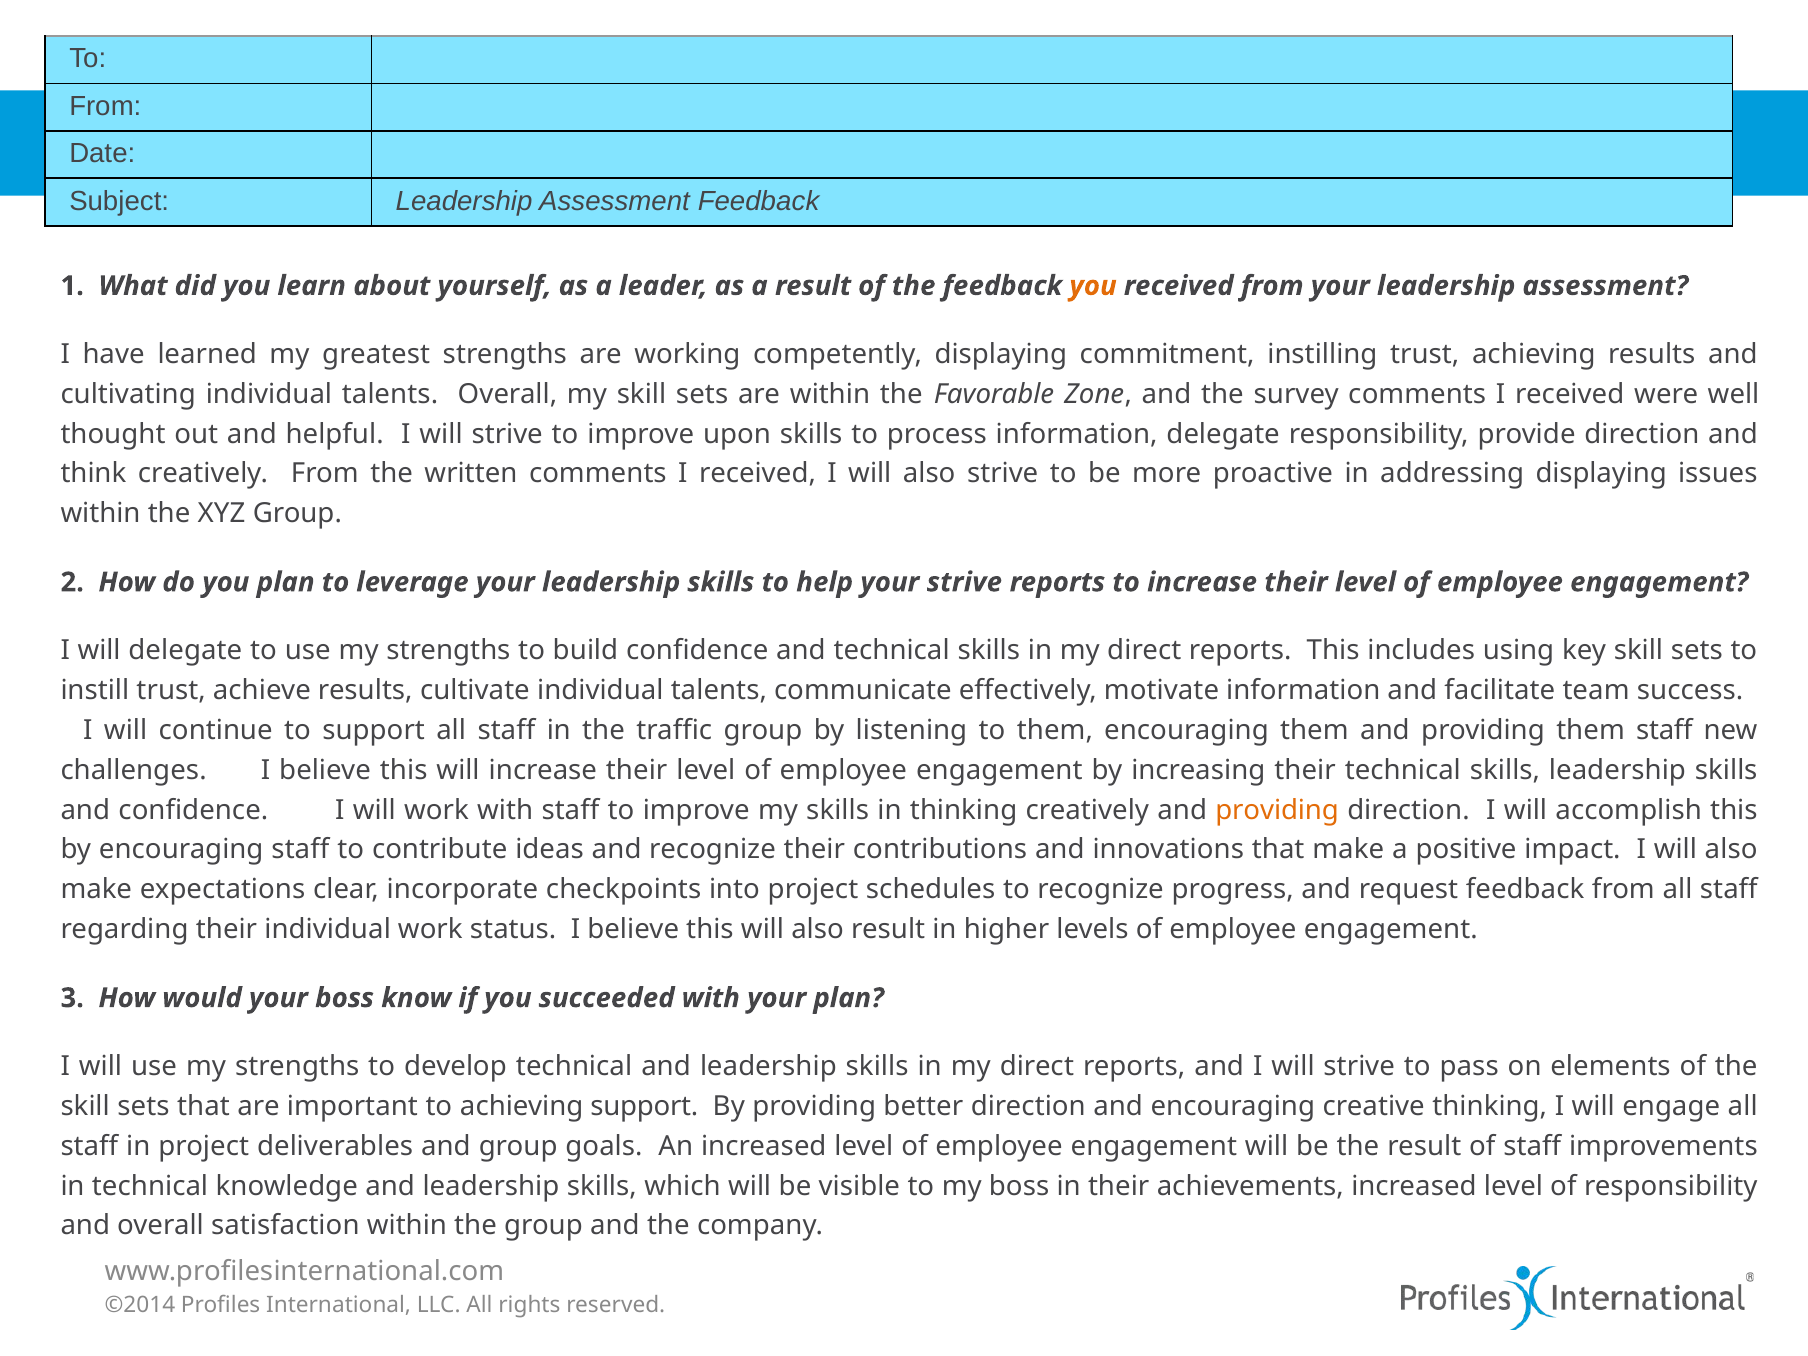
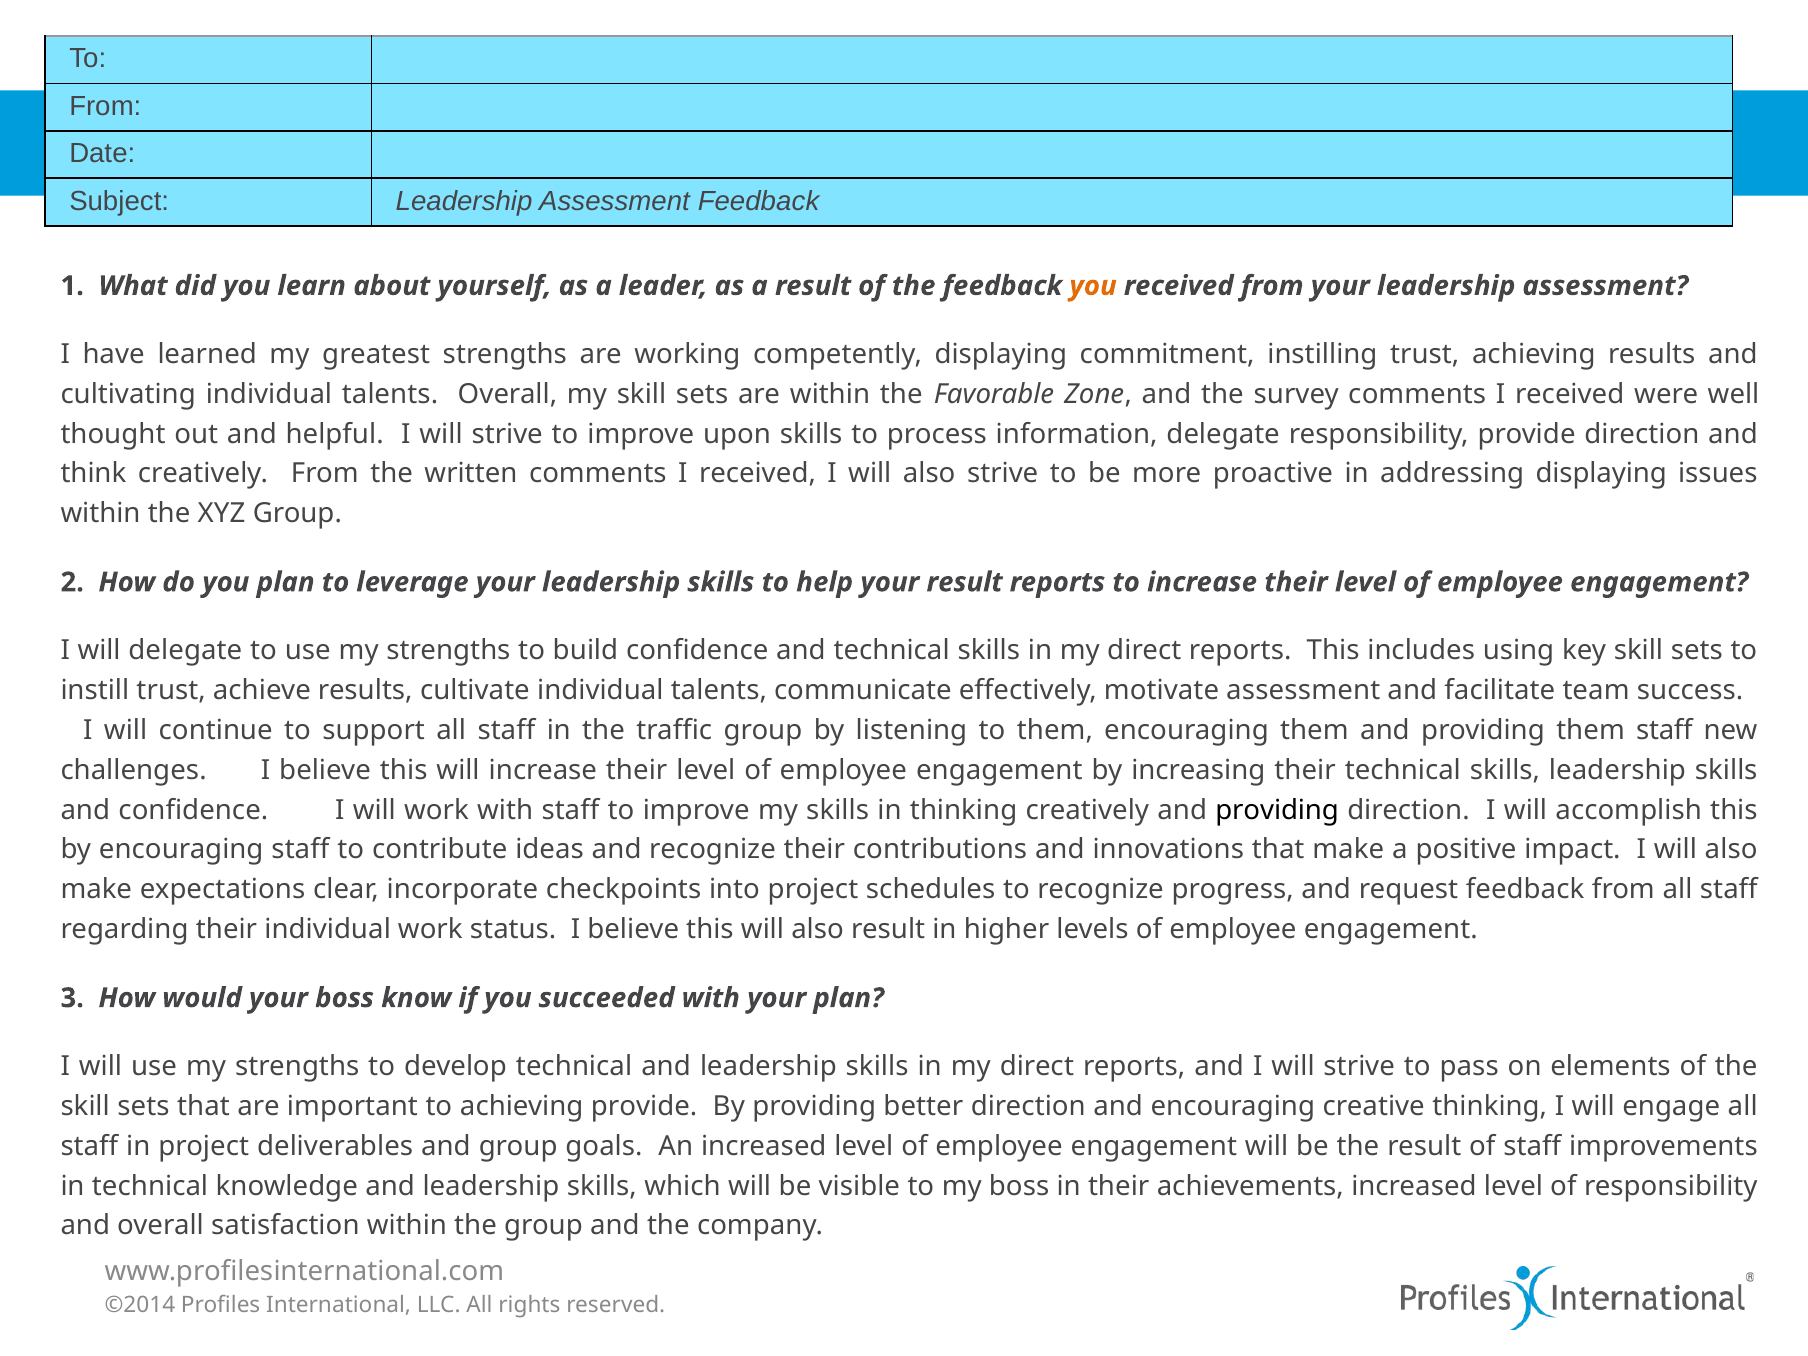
your strive: strive -> result
motivate information: information -> assessment
providing at (1277, 810) colour: orange -> black
achieving support: support -> provide
